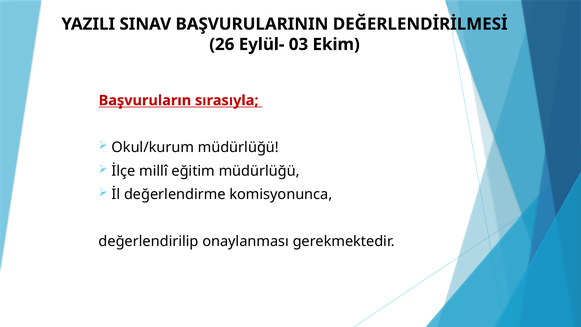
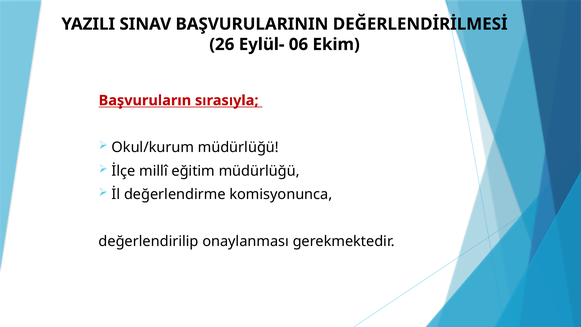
03: 03 -> 06
